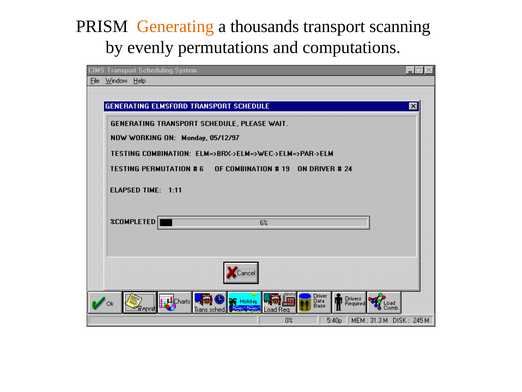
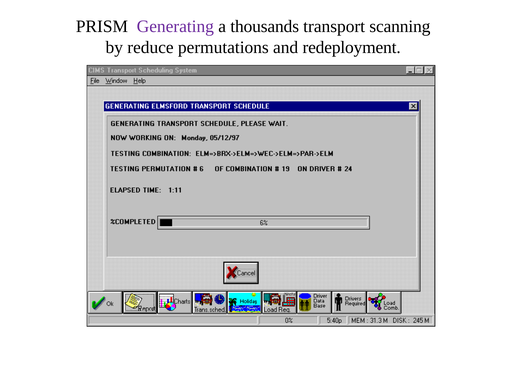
Generating colour: orange -> purple
evenly: evenly -> reduce
computations: computations -> redeployment
